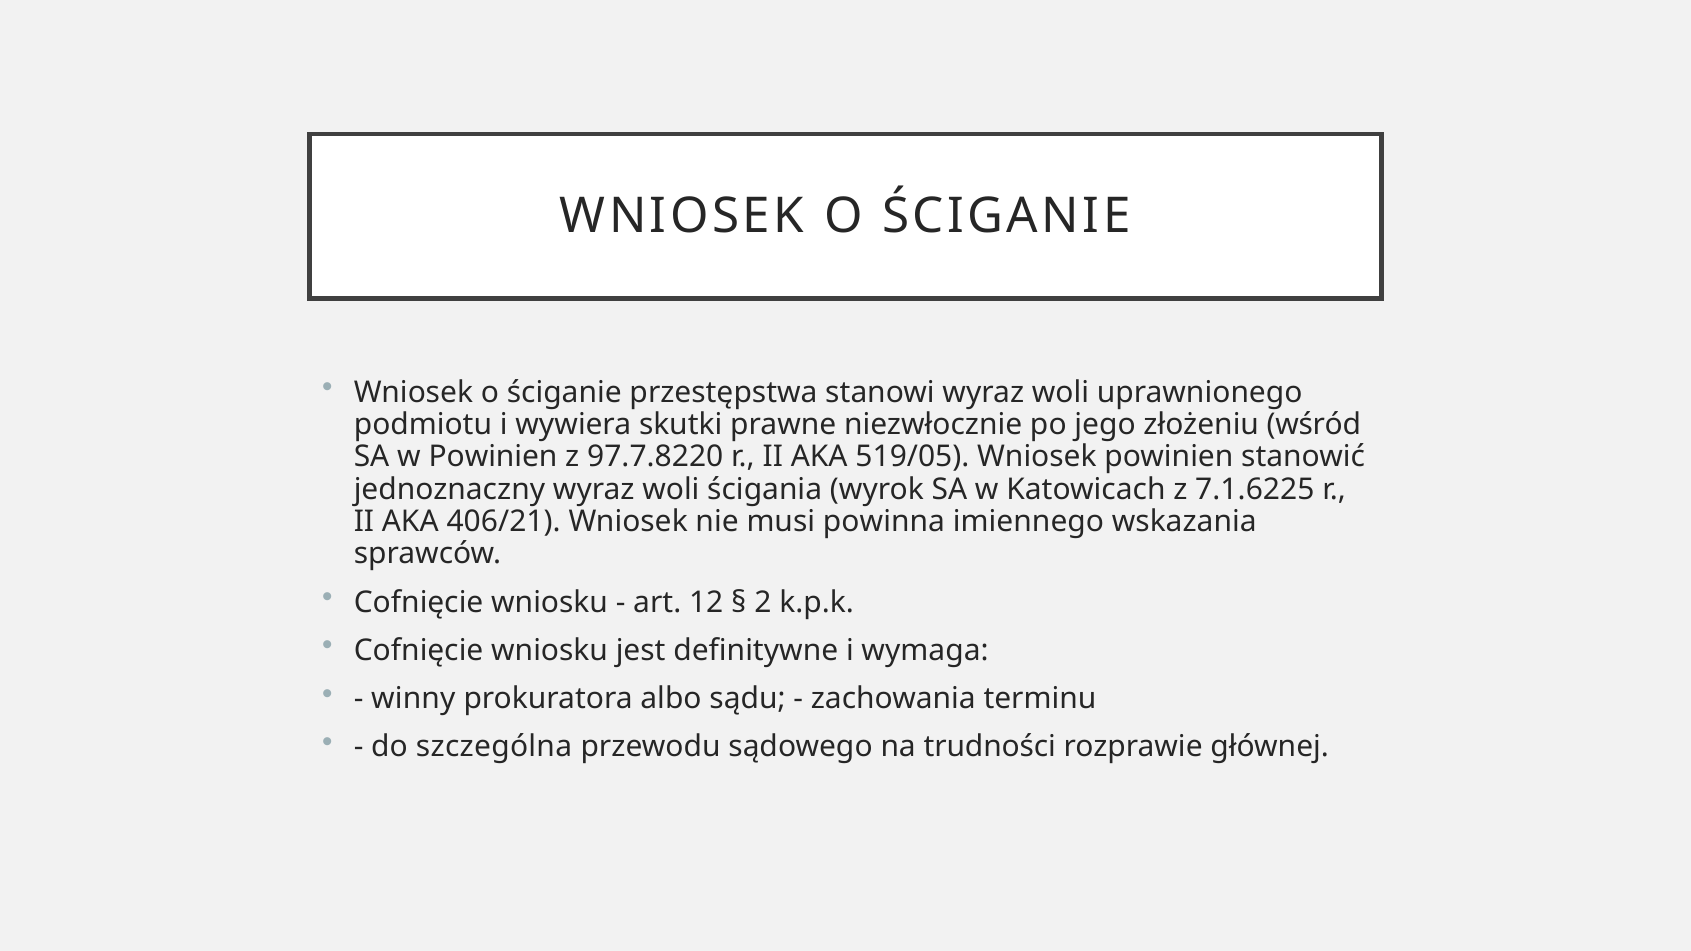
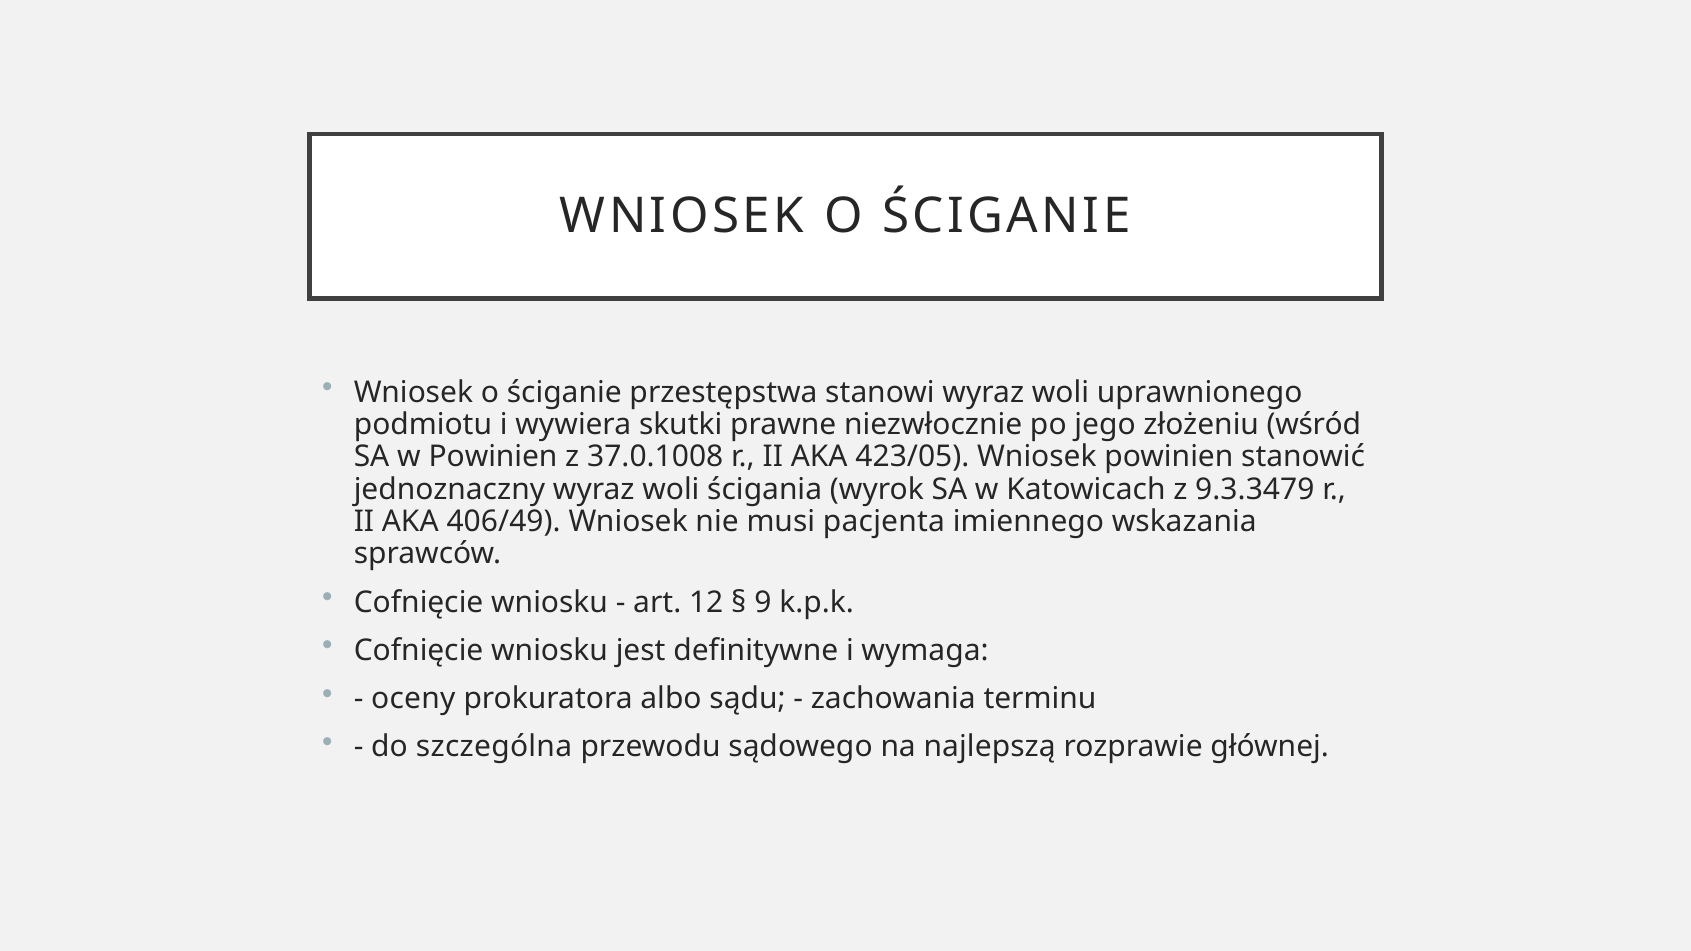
97.7.8220: 97.7.8220 -> 37.0.1008
519/05: 519/05 -> 423/05
7.1.6225: 7.1.6225 -> 9.3.3479
406/21: 406/21 -> 406/49
powinna: powinna -> pacjenta
2: 2 -> 9
winny: winny -> oceny
trudności: trudności -> najlepszą
